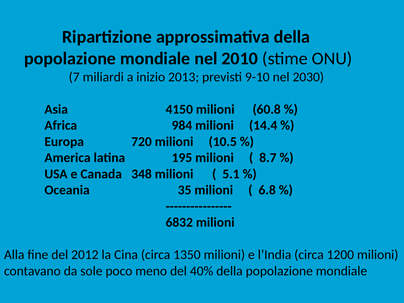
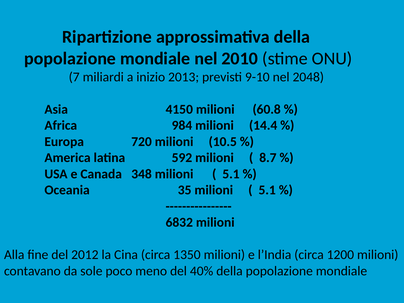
2030: 2030 -> 2048
195: 195 -> 592
6.8 at (267, 190): 6.8 -> 5.1
